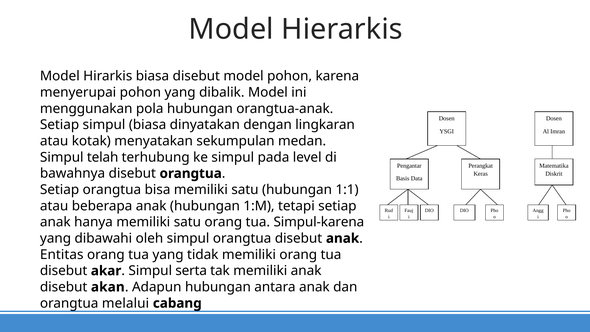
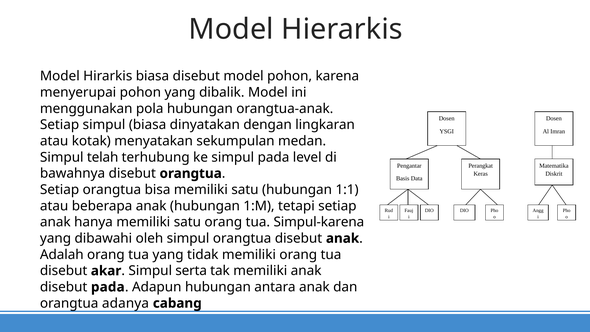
Entitas: Entitas -> Adalah
disebut akan: akan -> pada
melalui: melalui -> adanya
